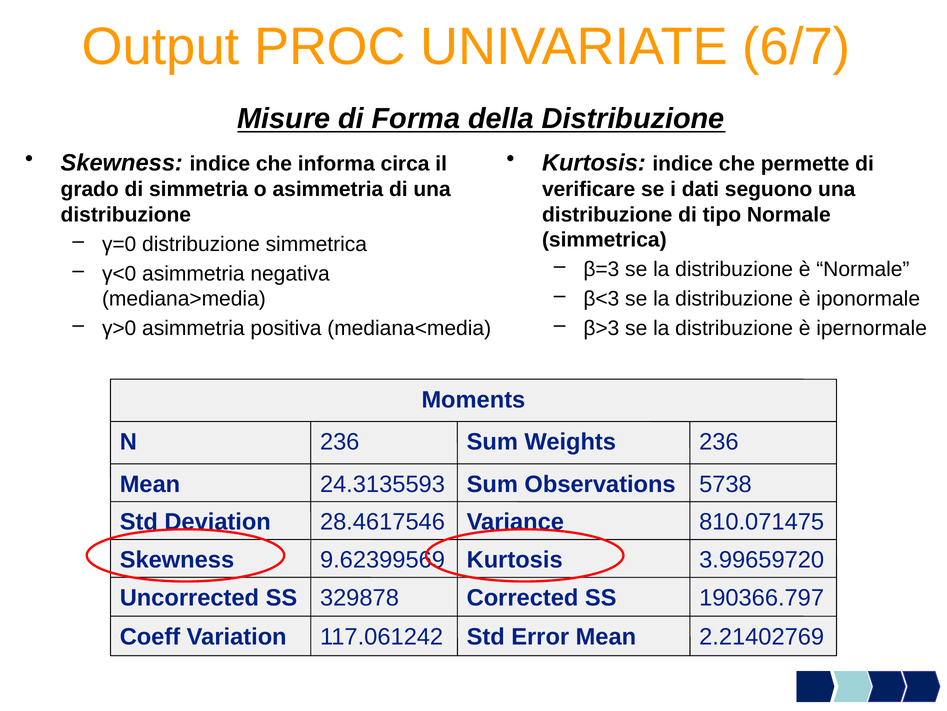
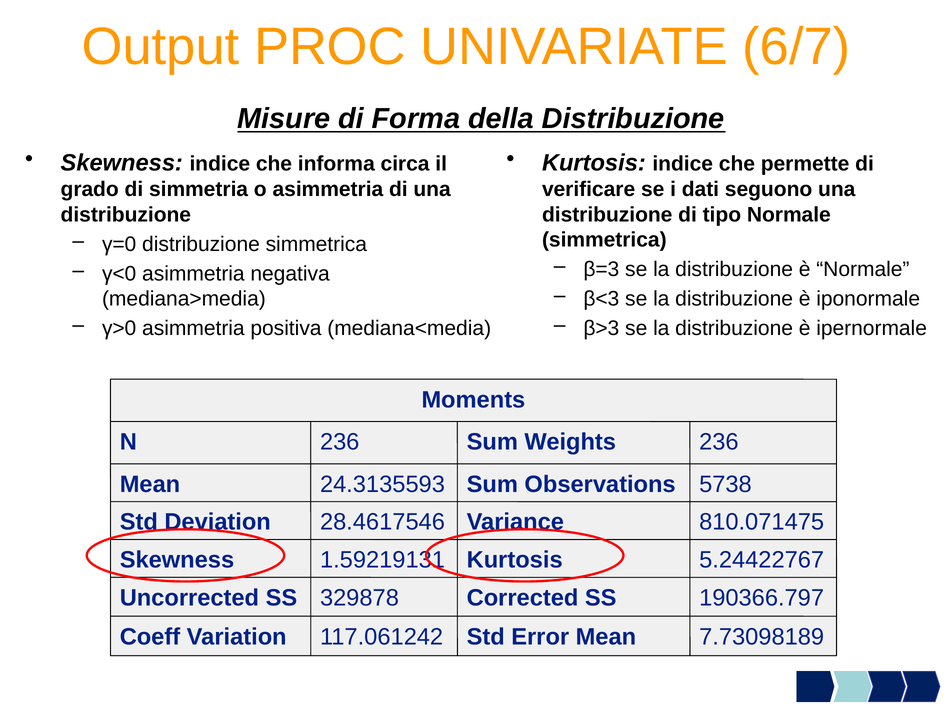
9.62399569: 9.62399569 -> 1.59219131
3.99659720: 3.99659720 -> 5.24422767
2.21402769: 2.21402769 -> 7.73098189
